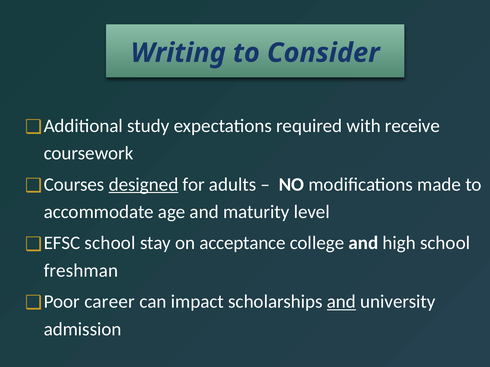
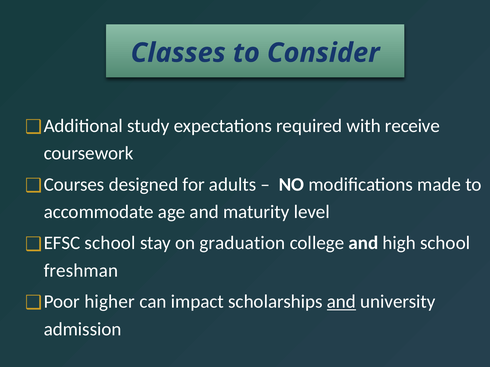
Writing: Writing -> Classes
designed underline: present -> none
acceptance: acceptance -> graduation
career: career -> higher
